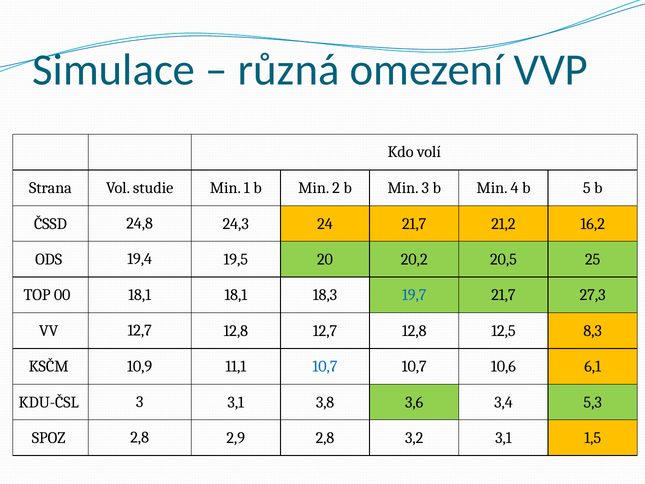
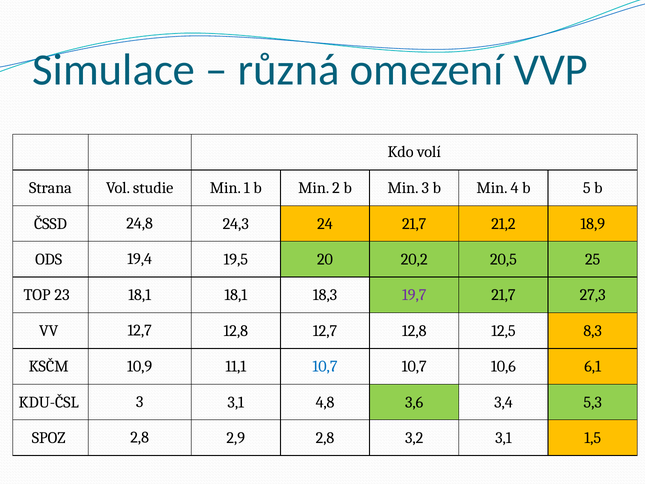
16,2: 16,2 -> 18,9
00: 00 -> 23
19,7 colour: blue -> purple
3,8: 3,8 -> 4,8
